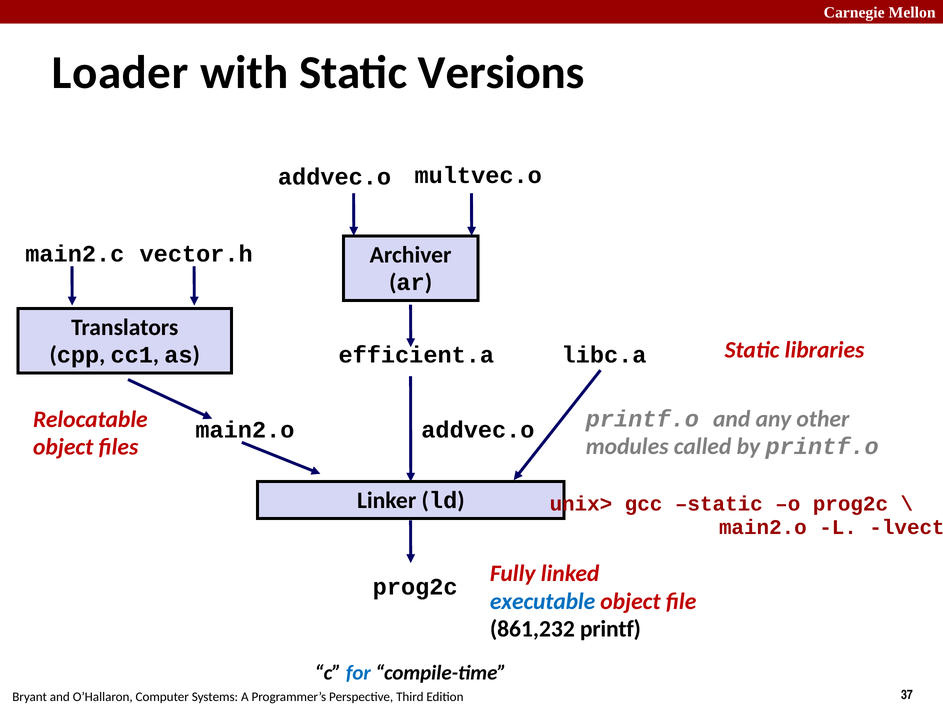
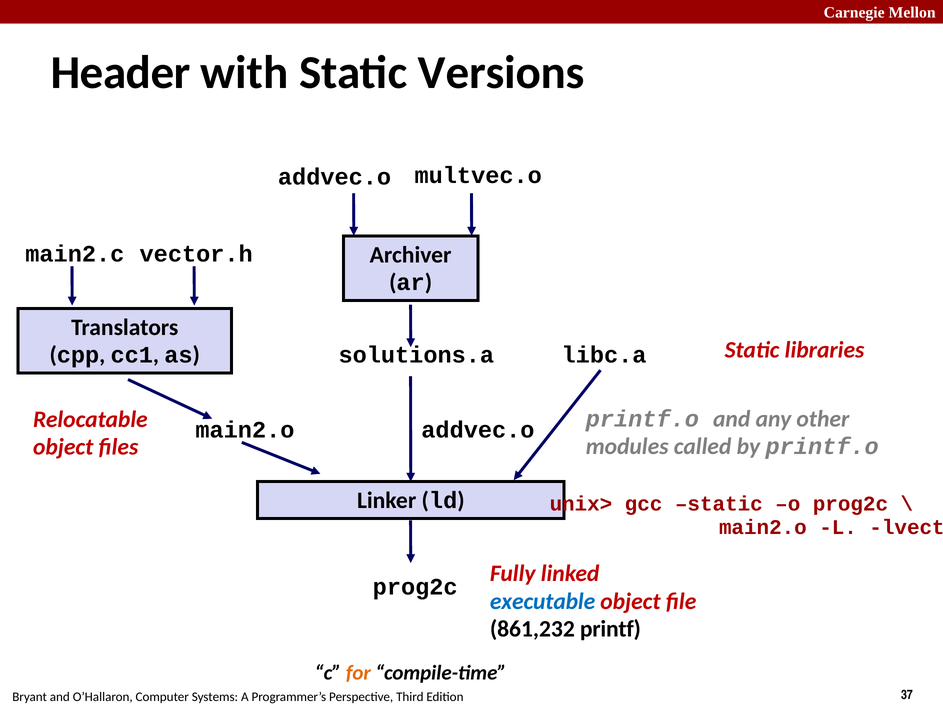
Loader: Loader -> Header
efficient.a: efficient.a -> solutions.a
for colour: blue -> orange
